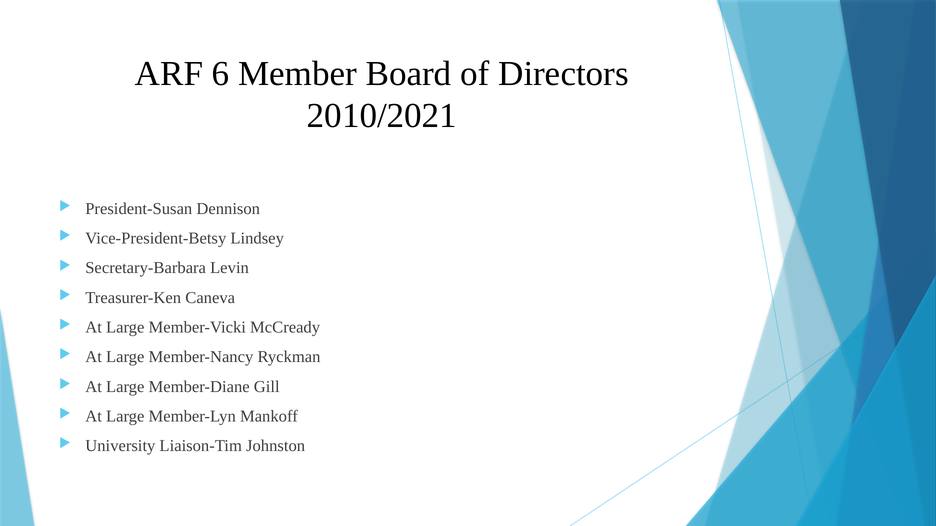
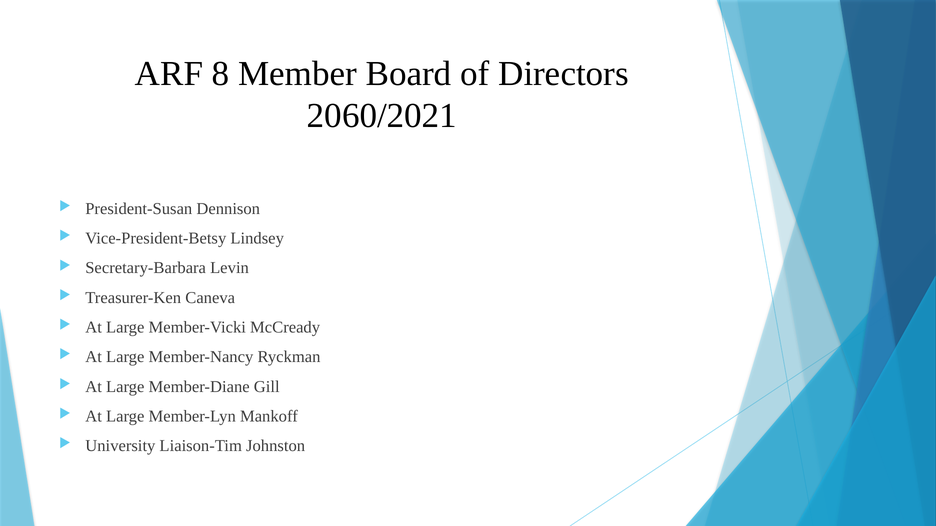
6: 6 -> 8
2010/2021: 2010/2021 -> 2060/2021
